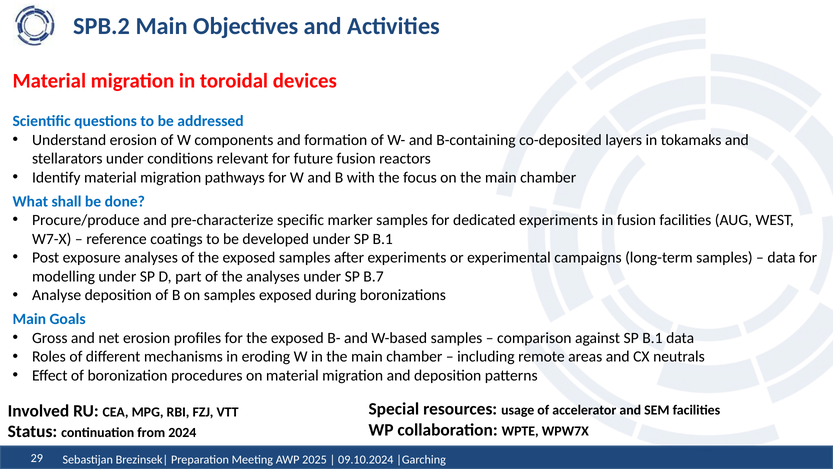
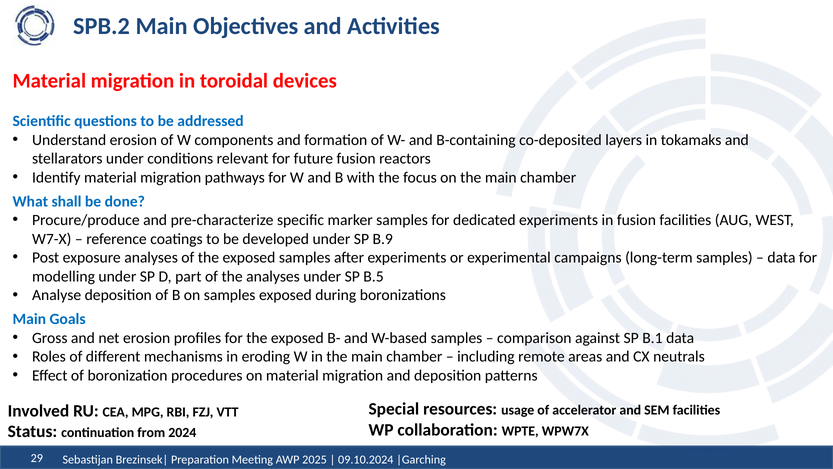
under SP B.1: B.1 -> B.9
B.7: B.7 -> B.5
